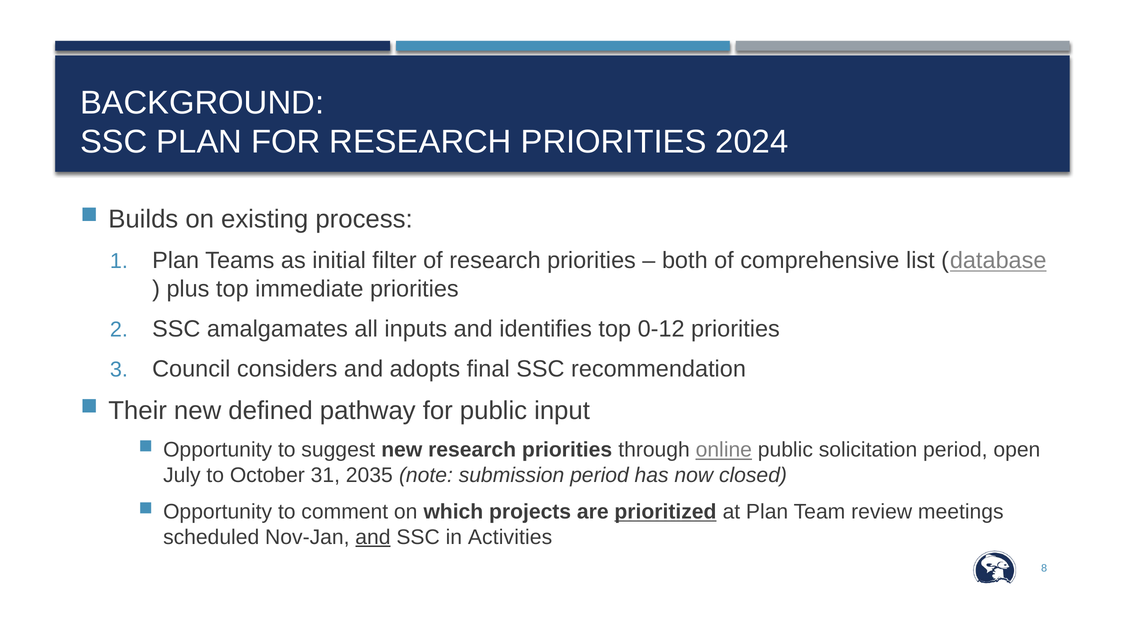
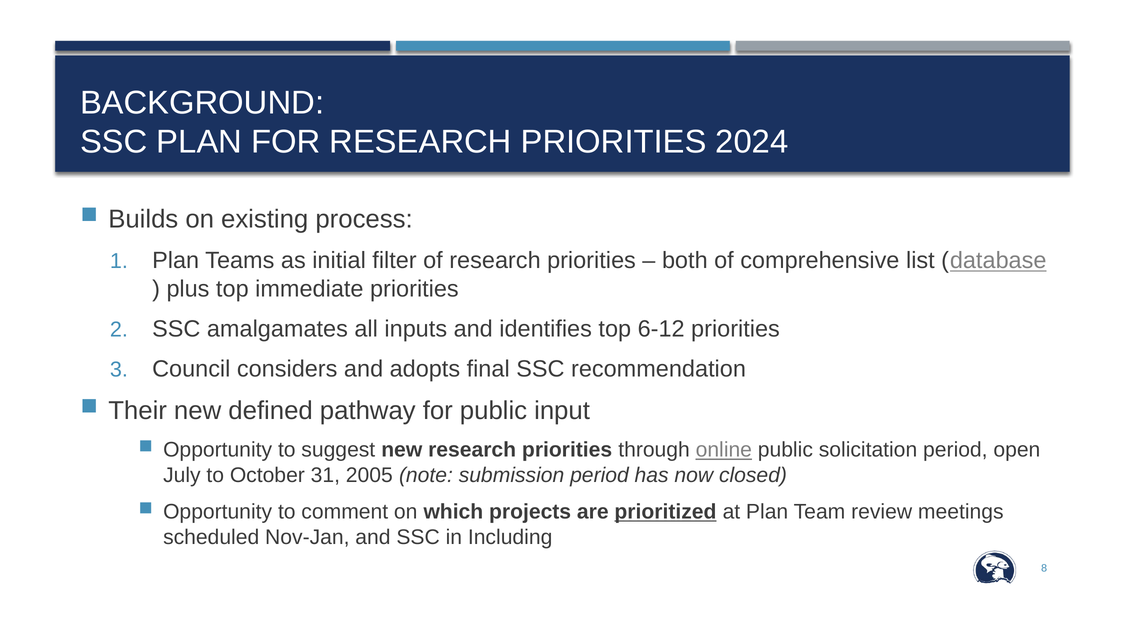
0-12: 0-12 -> 6-12
2035: 2035 -> 2005
and at (373, 537) underline: present -> none
Activities: Activities -> Including
